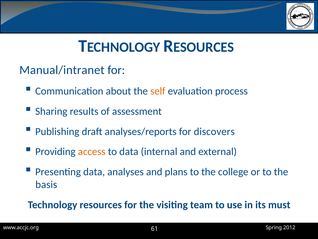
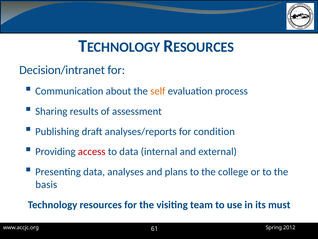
Manual/intranet: Manual/intranet -> Decision/intranet
discovers: discovers -> condition
access colour: orange -> red
